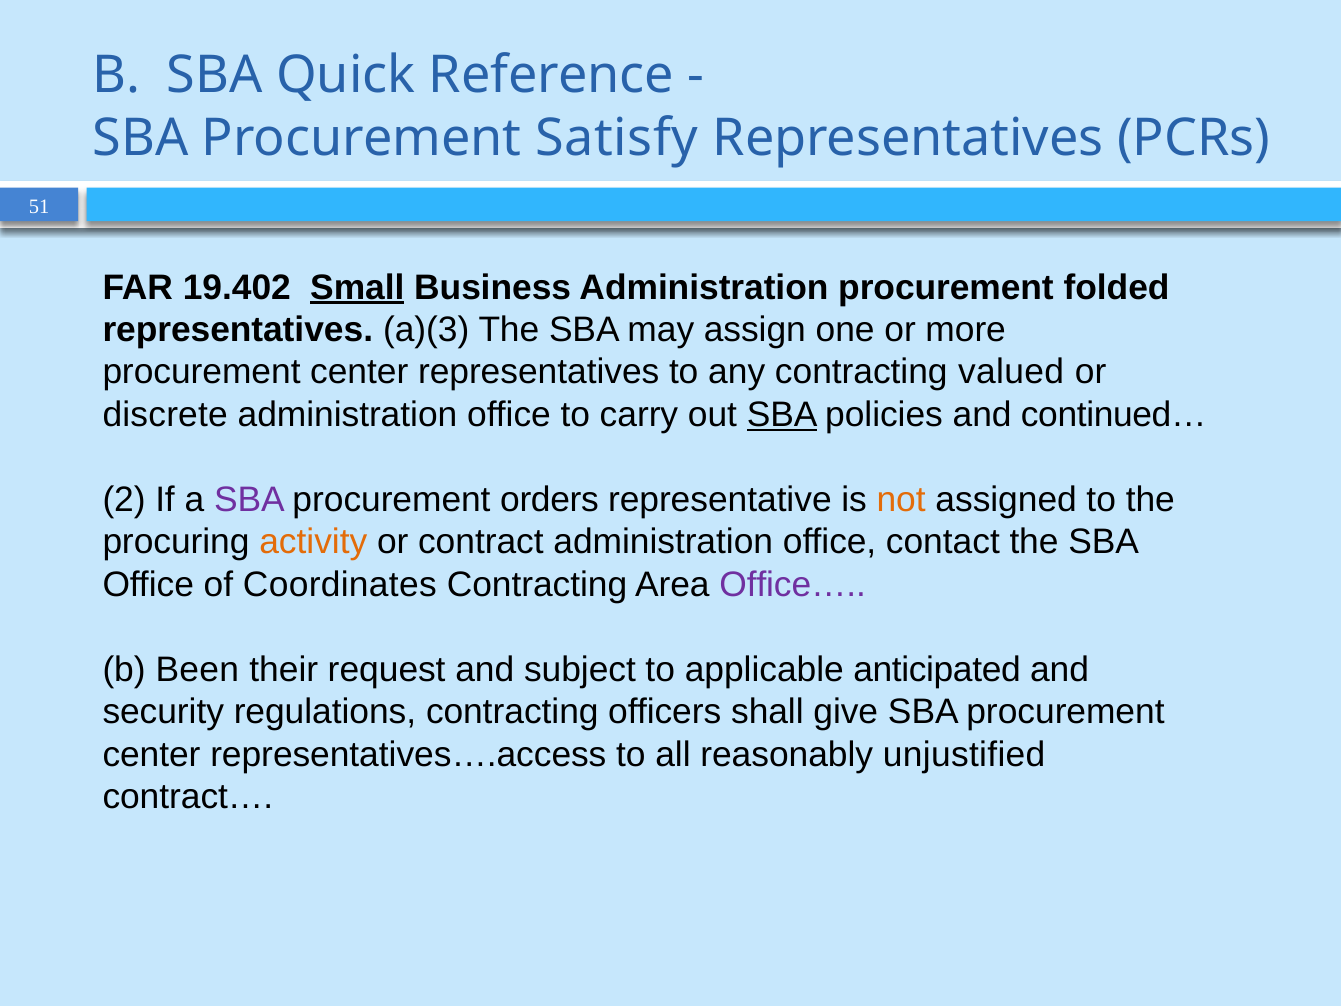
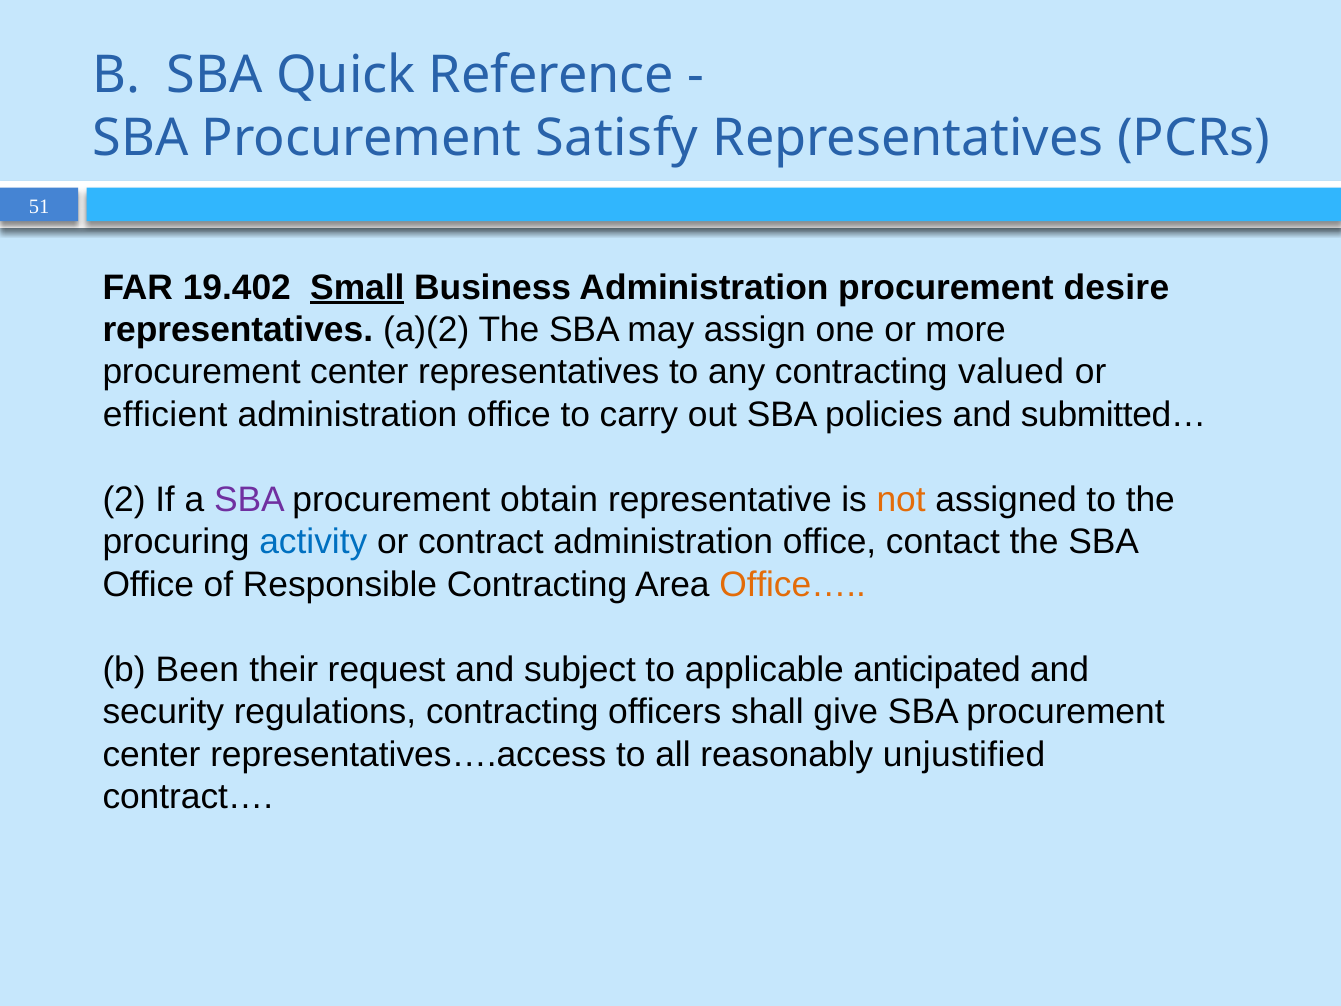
folded: folded -> desire
a)(3: a)(3 -> a)(2
discrete: discrete -> efficient
SBA at (782, 415) underline: present -> none
continued…: continued… -> submitted…
orders: orders -> obtain
activity colour: orange -> blue
Coordinates: Coordinates -> Responsible
Office… colour: purple -> orange
